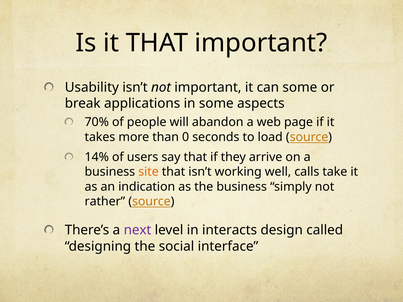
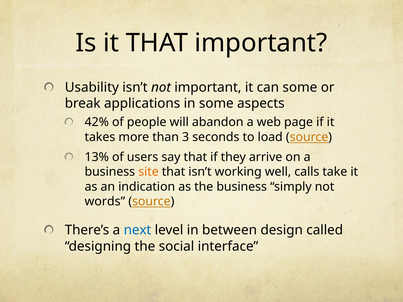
70%: 70% -> 42%
0: 0 -> 3
14%: 14% -> 13%
rather: rather -> words
next colour: purple -> blue
interacts: interacts -> between
